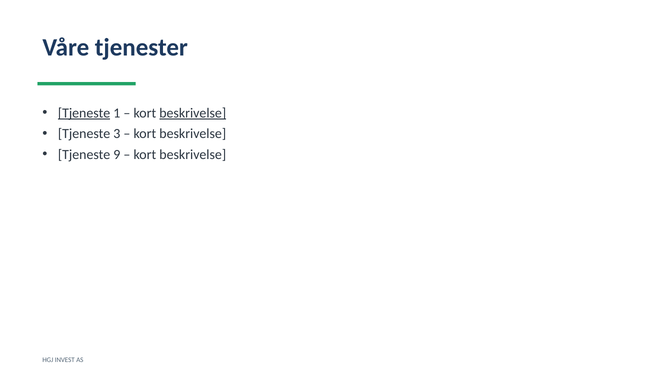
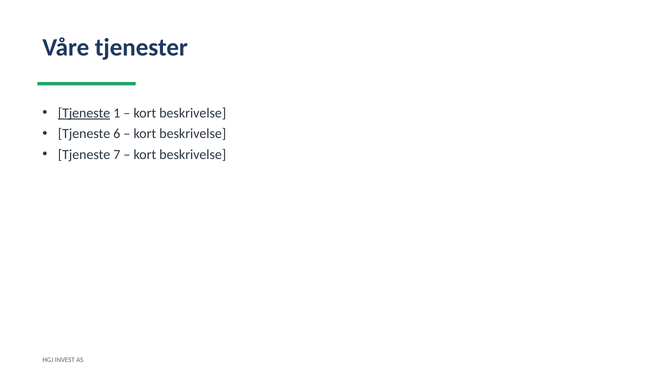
beskrivelse at (193, 113) underline: present -> none
3: 3 -> 6
9: 9 -> 7
